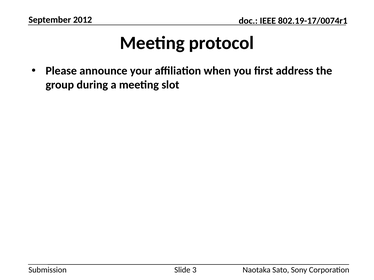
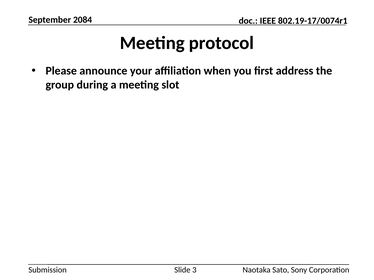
2012: 2012 -> 2084
